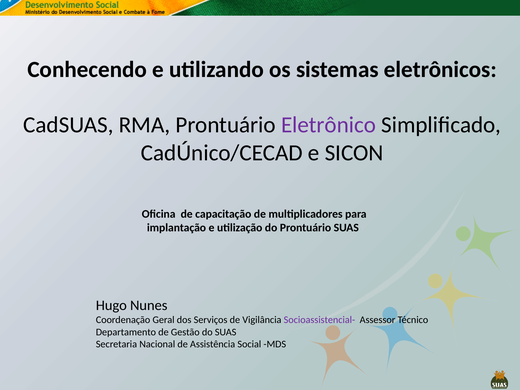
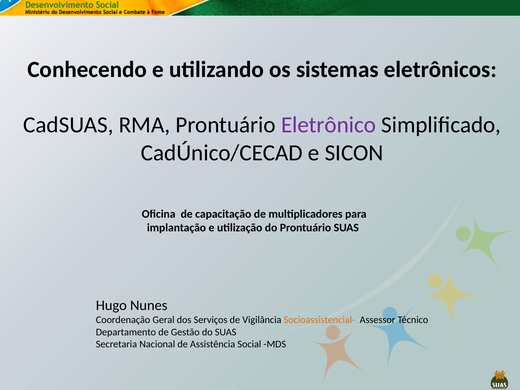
Socioassistencial- colour: purple -> orange
